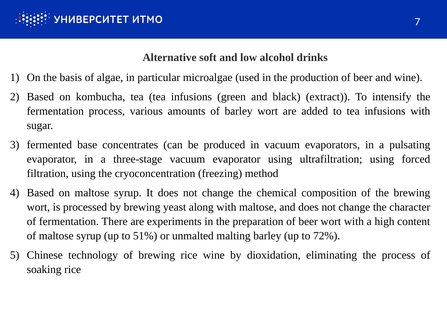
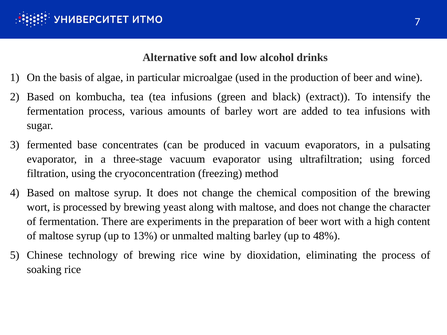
51%: 51% -> 13%
72%: 72% -> 48%
